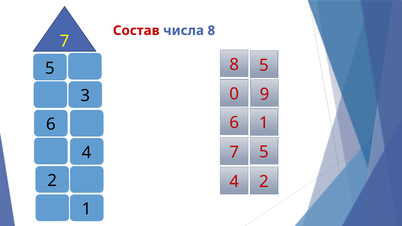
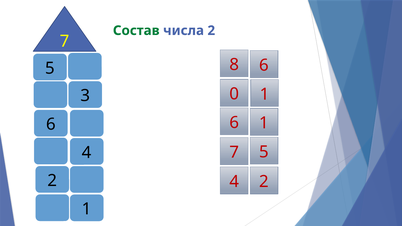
Состав colour: red -> green
числа 8: 8 -> 2
8 5: 5 -> 6
0 9: 9 -> 1
